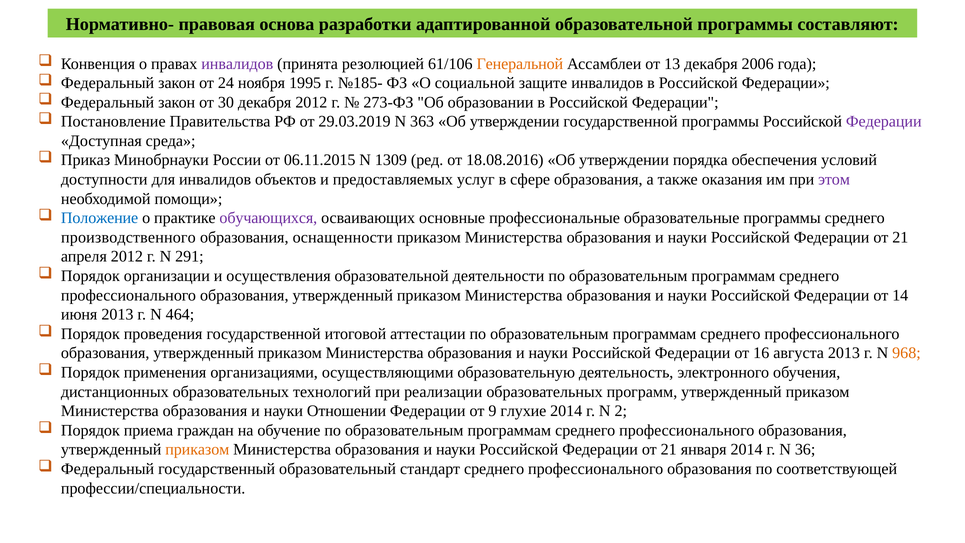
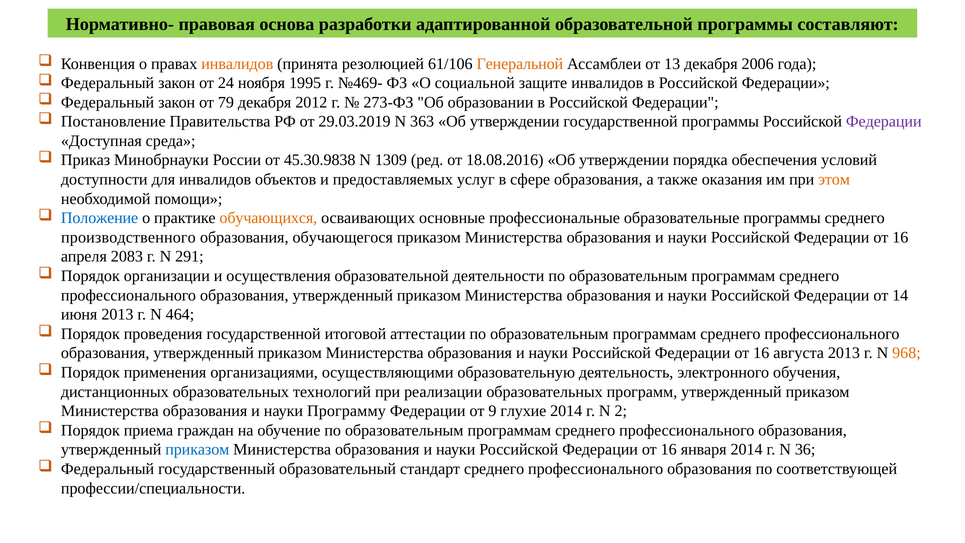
инвалидов at (237, 64) colour: purple -> orange
№185-: №185- -> №469-
30: 30 -> 79
06.11.2015: 06.11.2015 -> 45.30.9838
этом colour: purple -> orange
обучающихся colour: purple -> orange
оснащенности: оснащенности -> обучающегося
21 at (900, 237): 21 -> 16
апреля 2012: 2012 -> 2083
Отношении: Отношении -> Программу
приказом at (197, 449) colour: orange -> blue
21 at (669, 449): 21 -> 16
